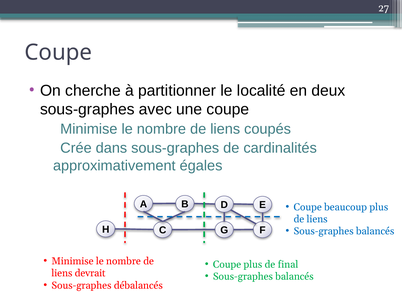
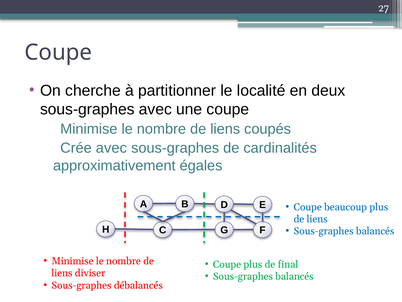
dans at (111, 148): dans -> avec
devrait: devrait -> diviser
